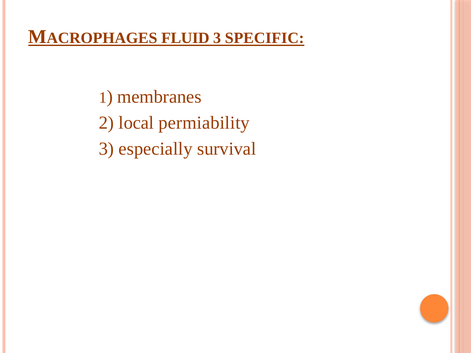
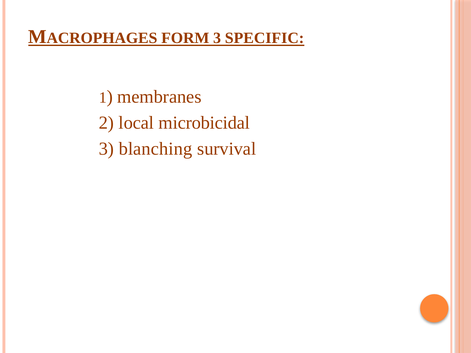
FLUID: FLUID -> FORM
permiability: permiability -> microbicidal
especially: especially -> blanching
